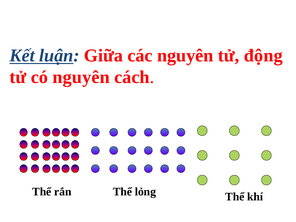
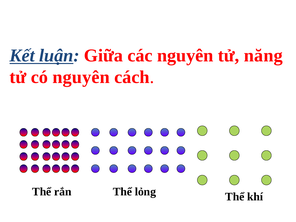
động: động -> năng
